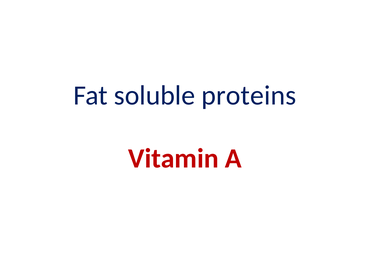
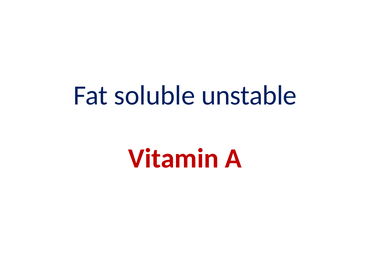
proteins: proteins -> unstable
